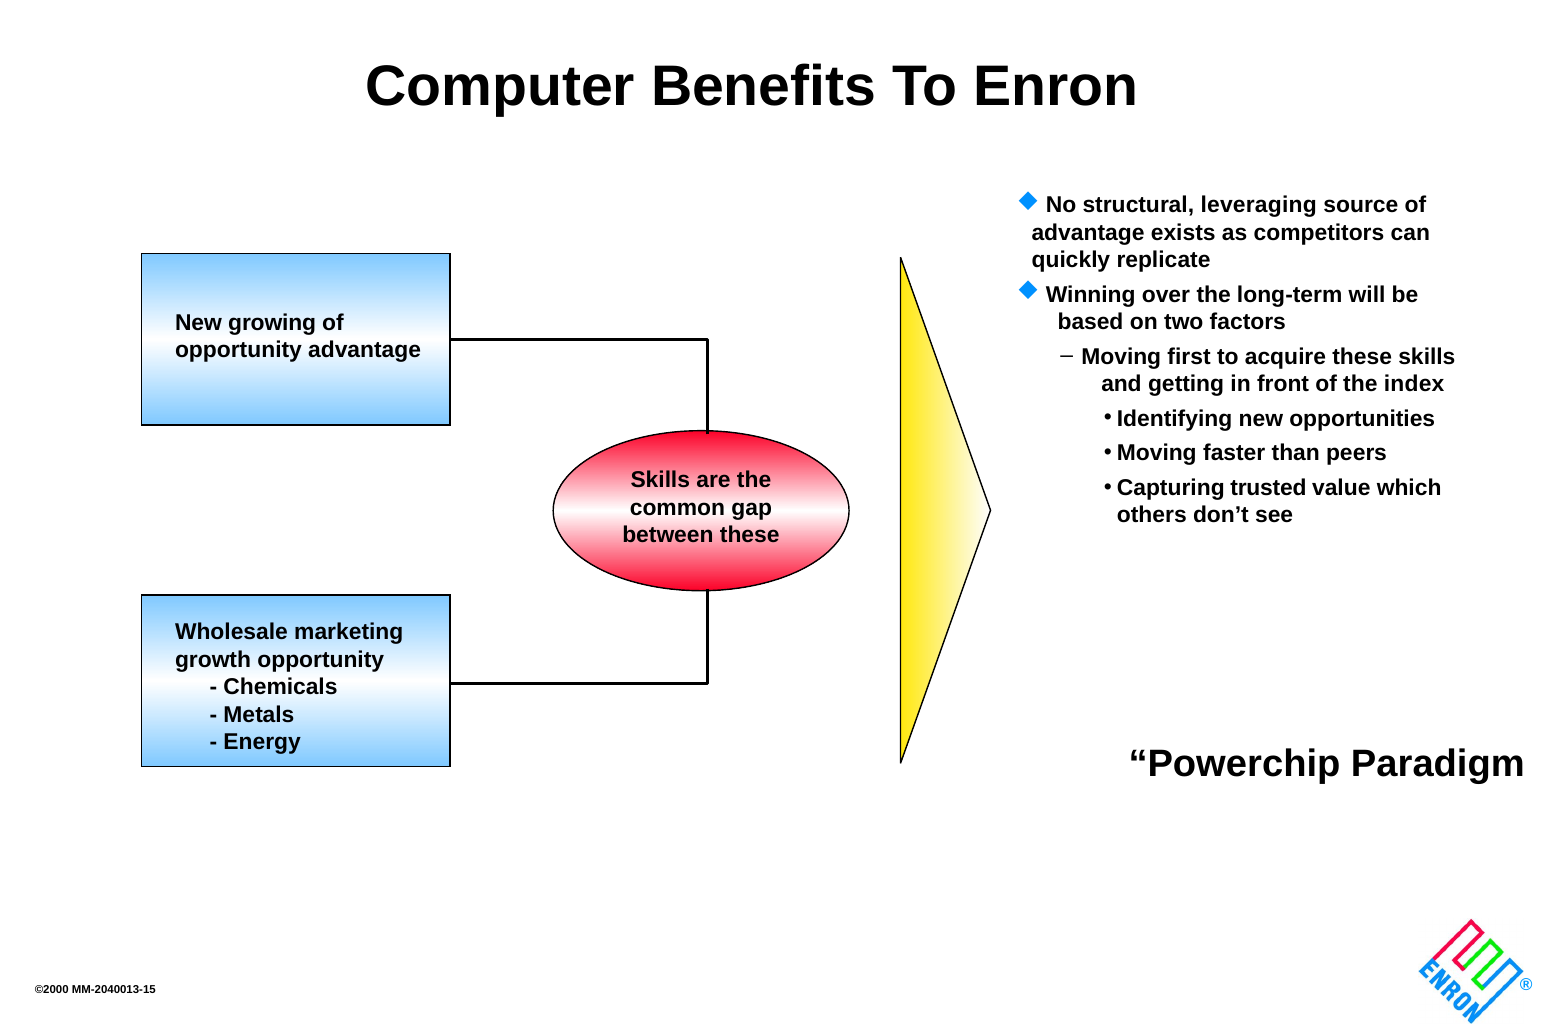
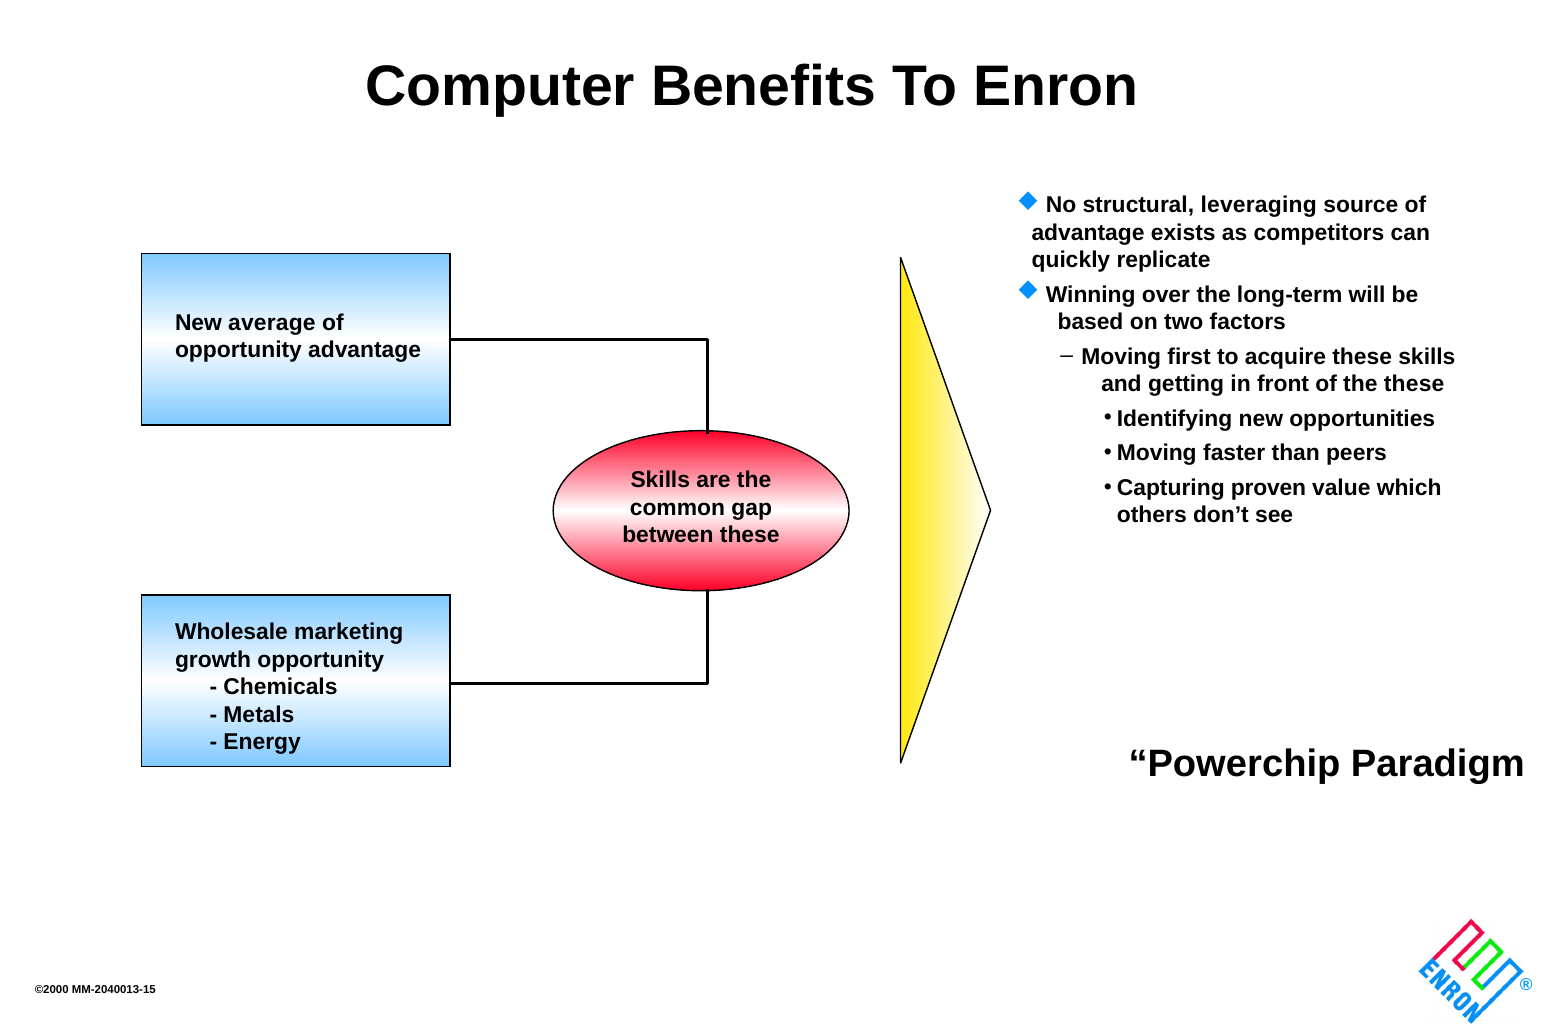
growing: growing -> average
the index: index -> these
trusted: trusted -> proven
